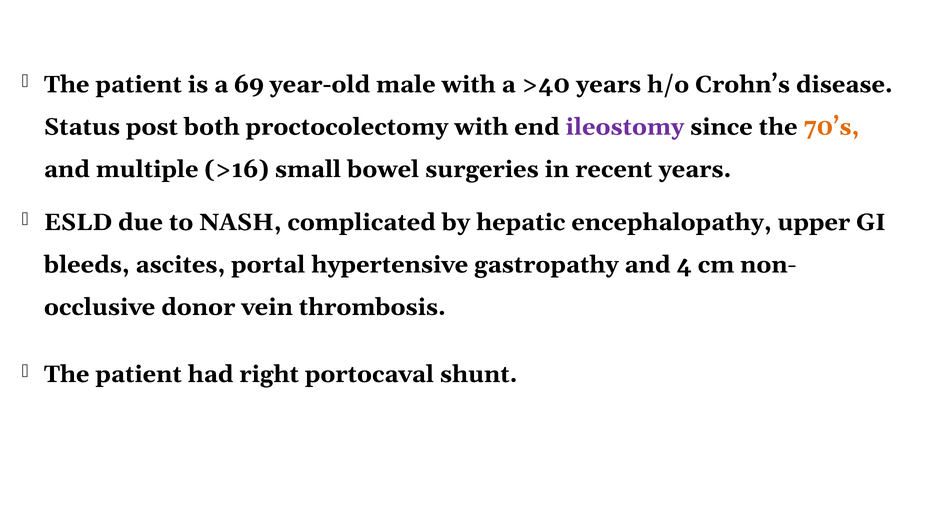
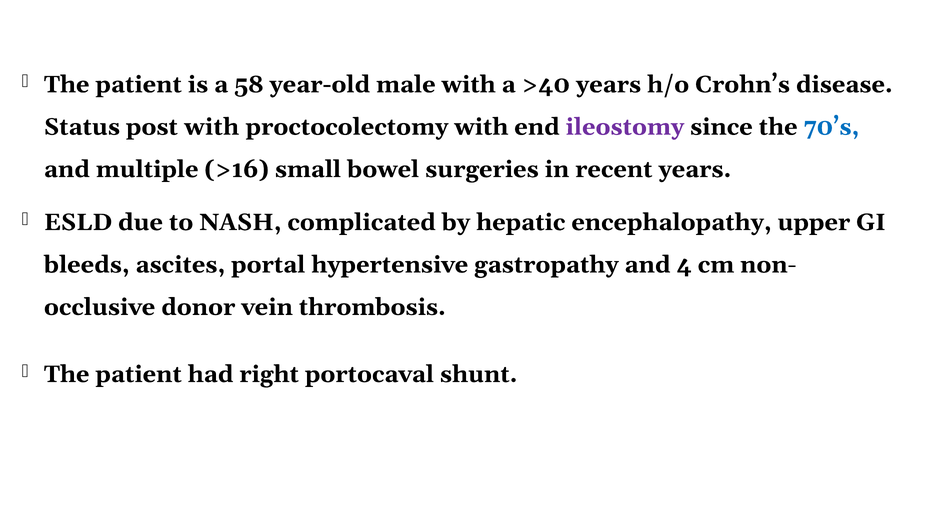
69: 69 -> 58
post both: both -> with
70’s colour: orange -> blue
